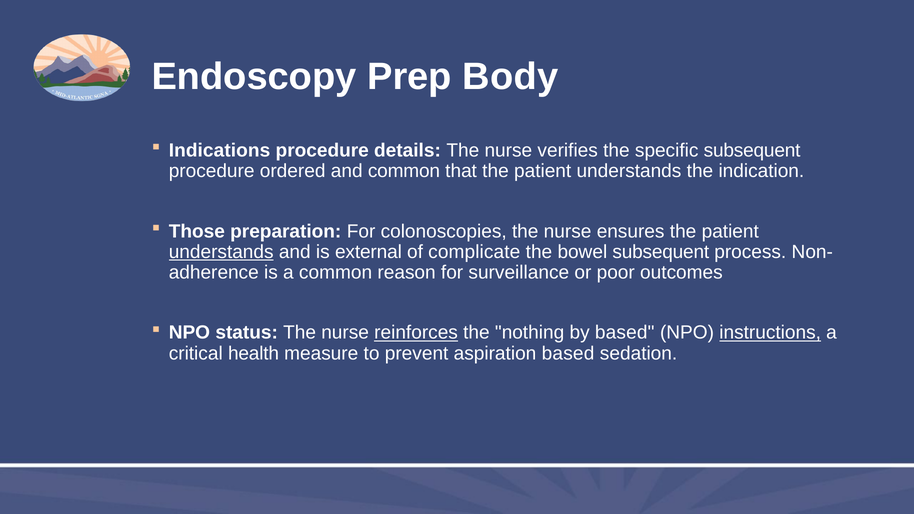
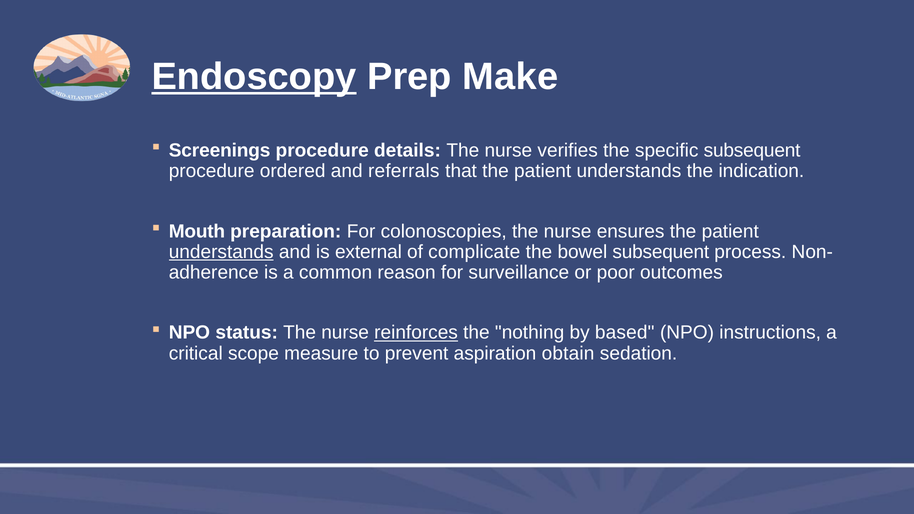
Endoscopy underline: none -> present
Body: Body -> Make
Indications: Indications -> Screenings
and common: common -> referrals
Those: Those -> Mouth
instructions underline: present -> none
health: health -> scope
aspiration based: based -> obtain
